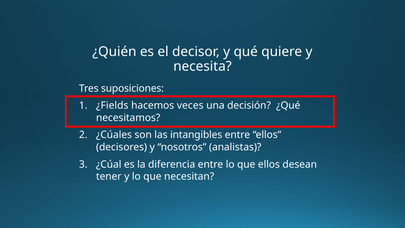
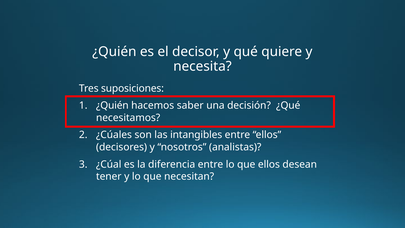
¿Fields at (112, 106): ¿Fields -> ¿Quién
veces: veces -> saber
